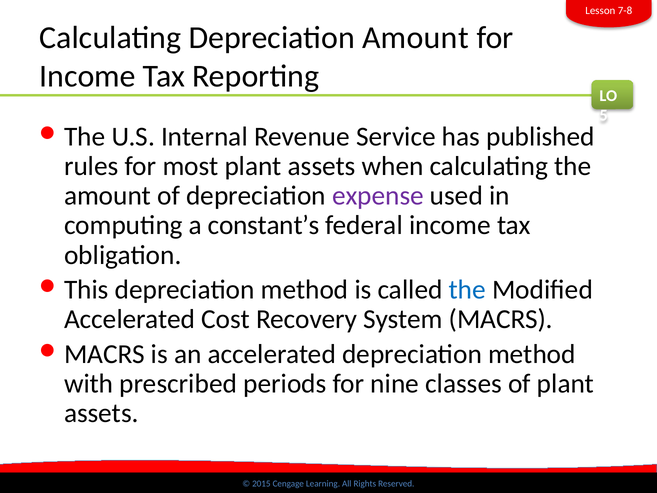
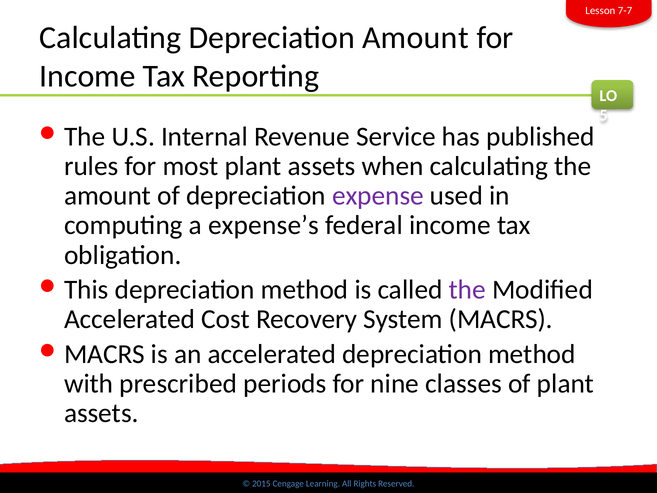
7-8: 7-8 -> 7-7
constant’s: constant’s -> expense’s
the at (467, 290) colour: blue -> purple
